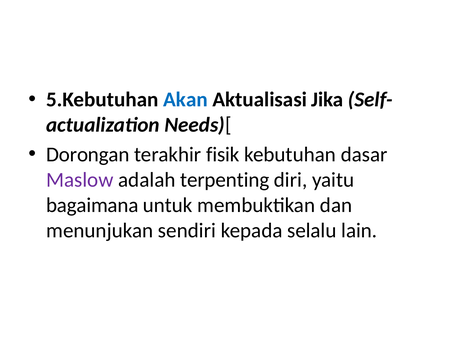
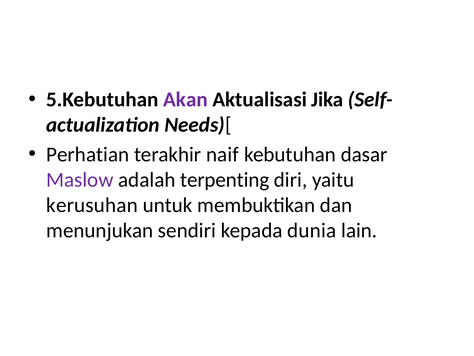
Akan colour: blue -> purple
Dorongan: Dorongan -> Perhatian
fisik: fisik -> naif
bagaimana: bagaimana -> kerusuhan
selalu: selalu -> dunia
